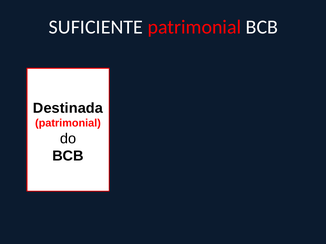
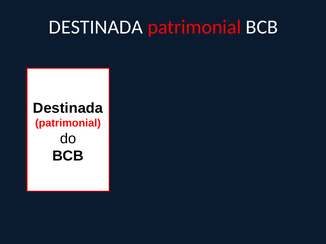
SUFICIENTE at (96, 27): SUFICIENTE -> DESTINADA
